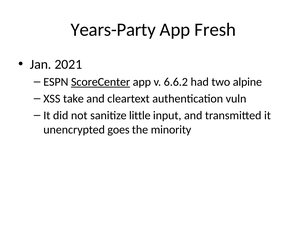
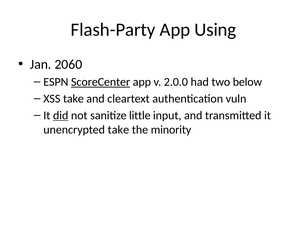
Years-Party: Years-Party -> Flash-Party
Fresh: Fresh -> Using
2021: 2021 -> 2060
6.6.2: 6.6.2 -> 2.0.0
alpine: alpine -> below
did underline: none -> present
unencrypted goes: goes -> take
